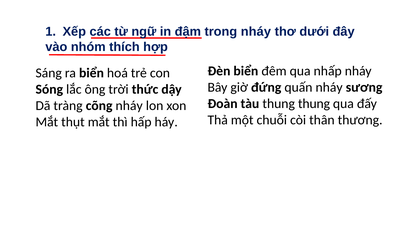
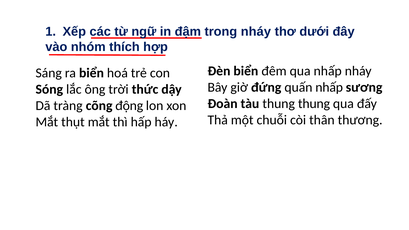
quấn nháy: nháy -> nhấp
cõng nháy: nháy -> động
